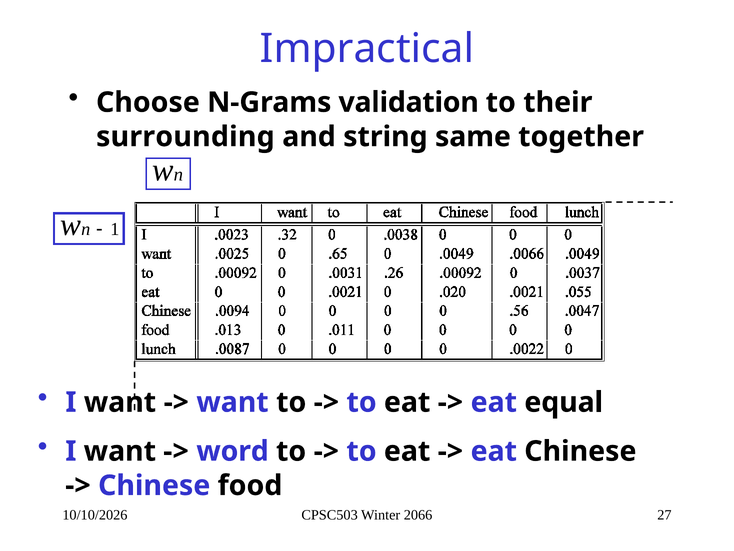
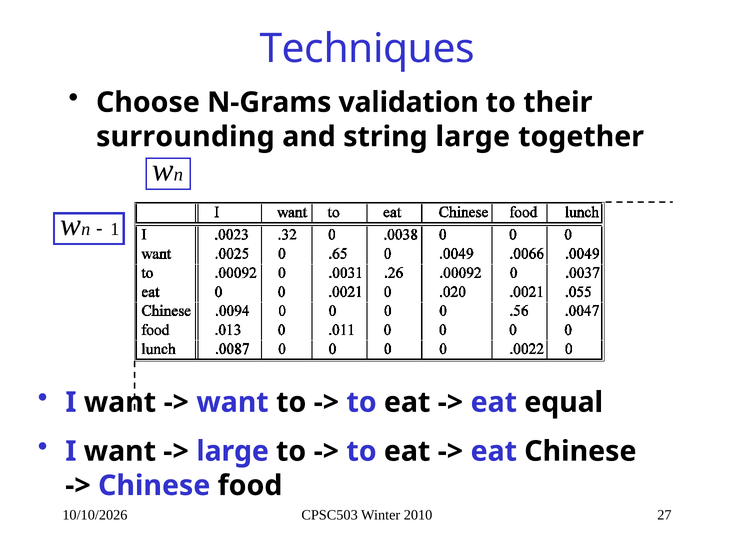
Impractical: Impractical -> Techniques
string same: same -> large
word at (233, 451): word -> large
2066: 2066 -> 2010
